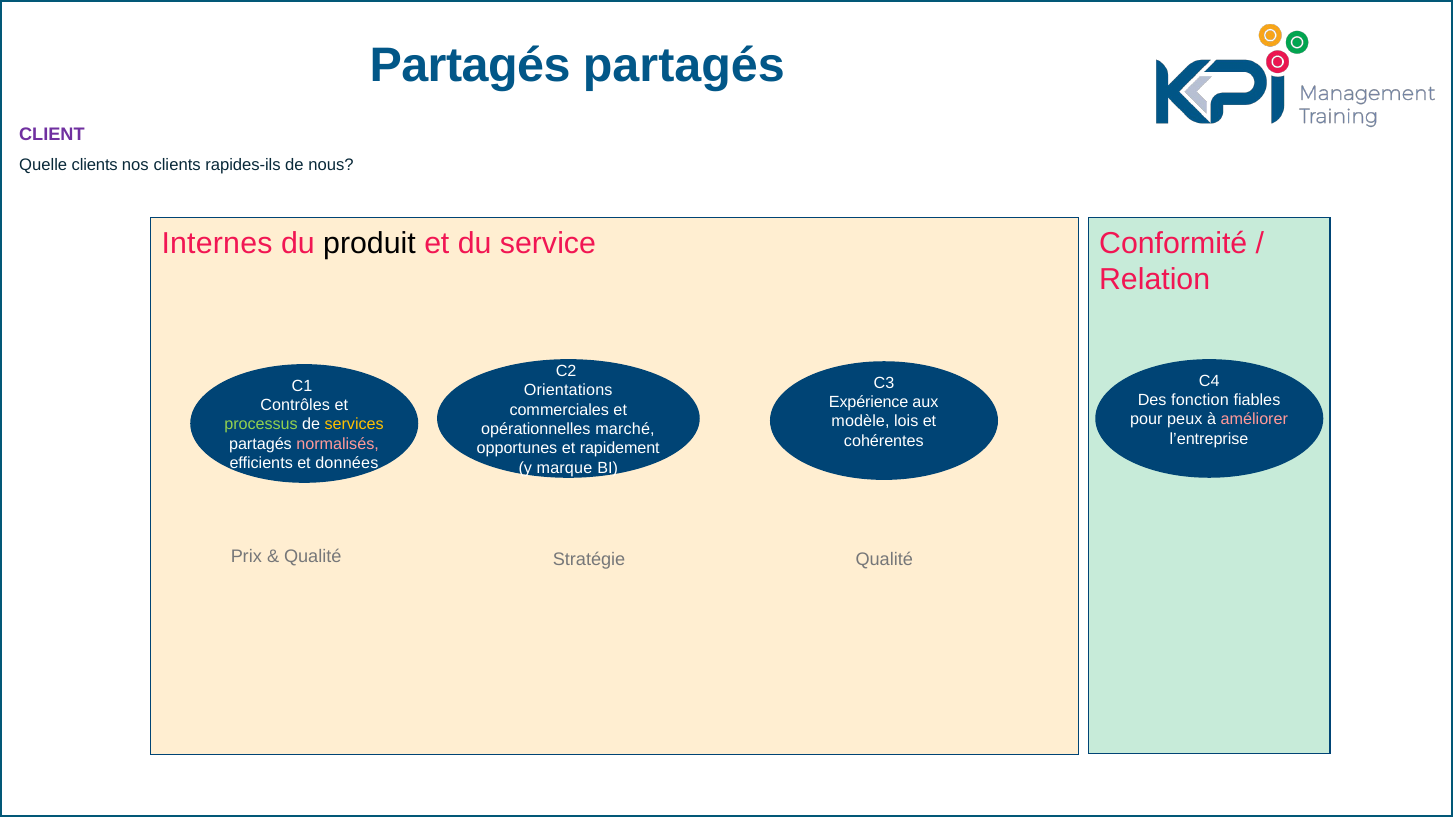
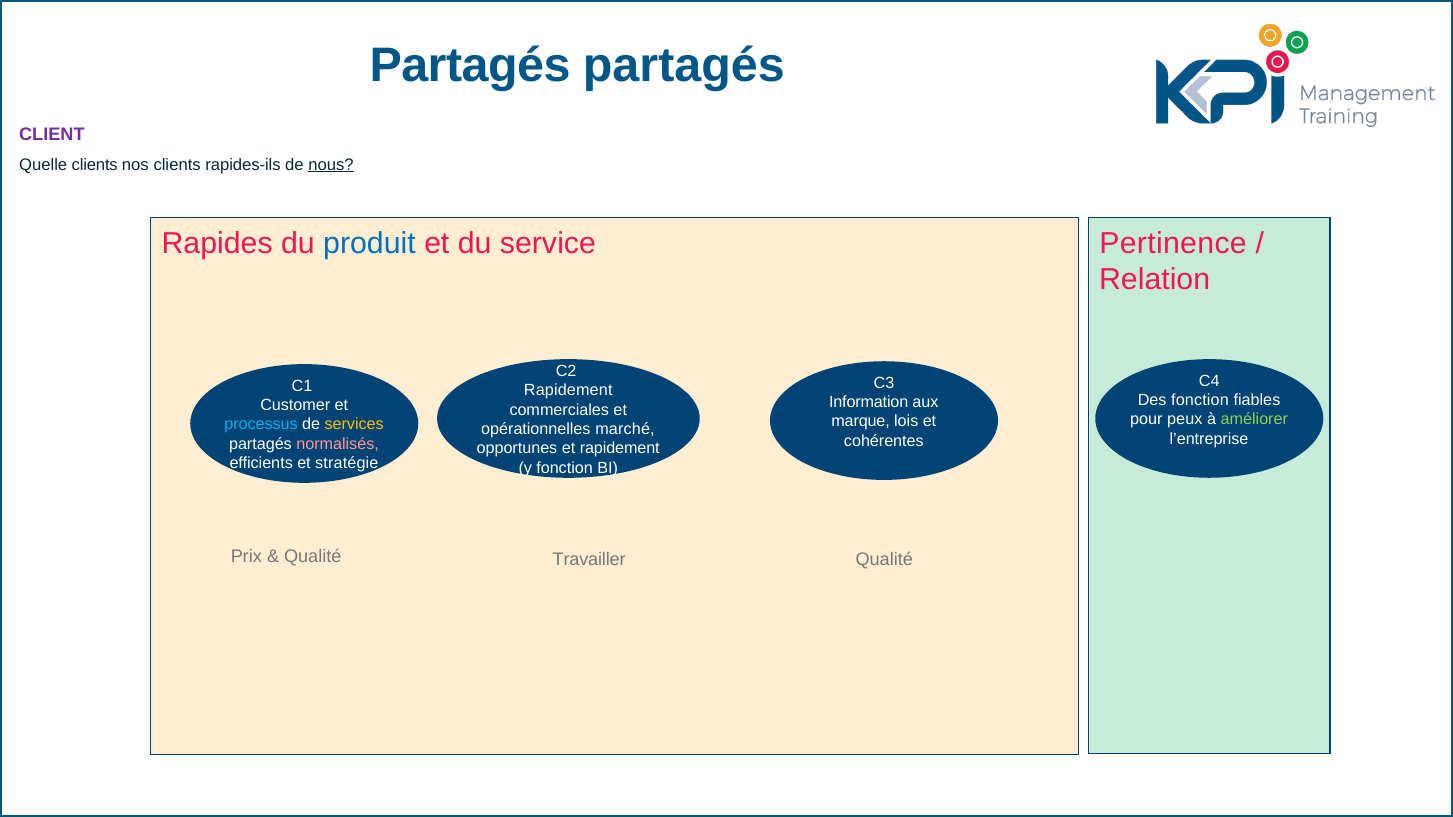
nous underline: none -> present
Internes: Internes -> Rapides
produit colour: black -> blue
Conformité: Conformité -> Pertinence
Orientations at (568, 391): Orientations -> Rapidement
Expérience: Expérience -> Information
Contrôles: Contrôles -> Customer
améliorer colour: pink -> light green
modèle: modèle -> marque
processus colour: light green -> light blue
données: données -> stratégie
y marque: marque -> fonction
Stratégie: Stratégie -> Travailler
